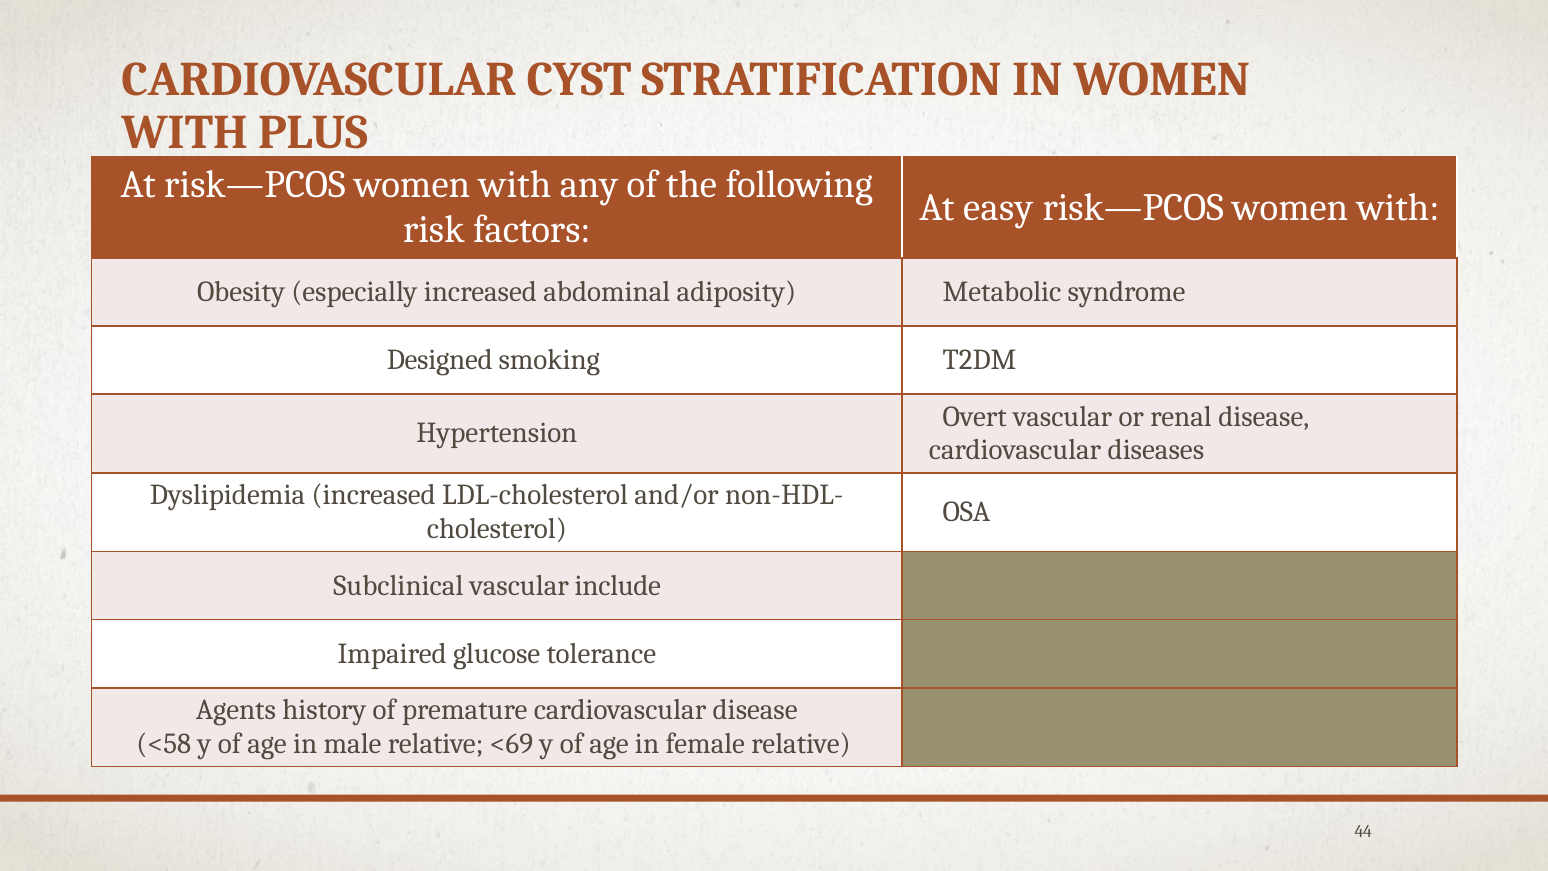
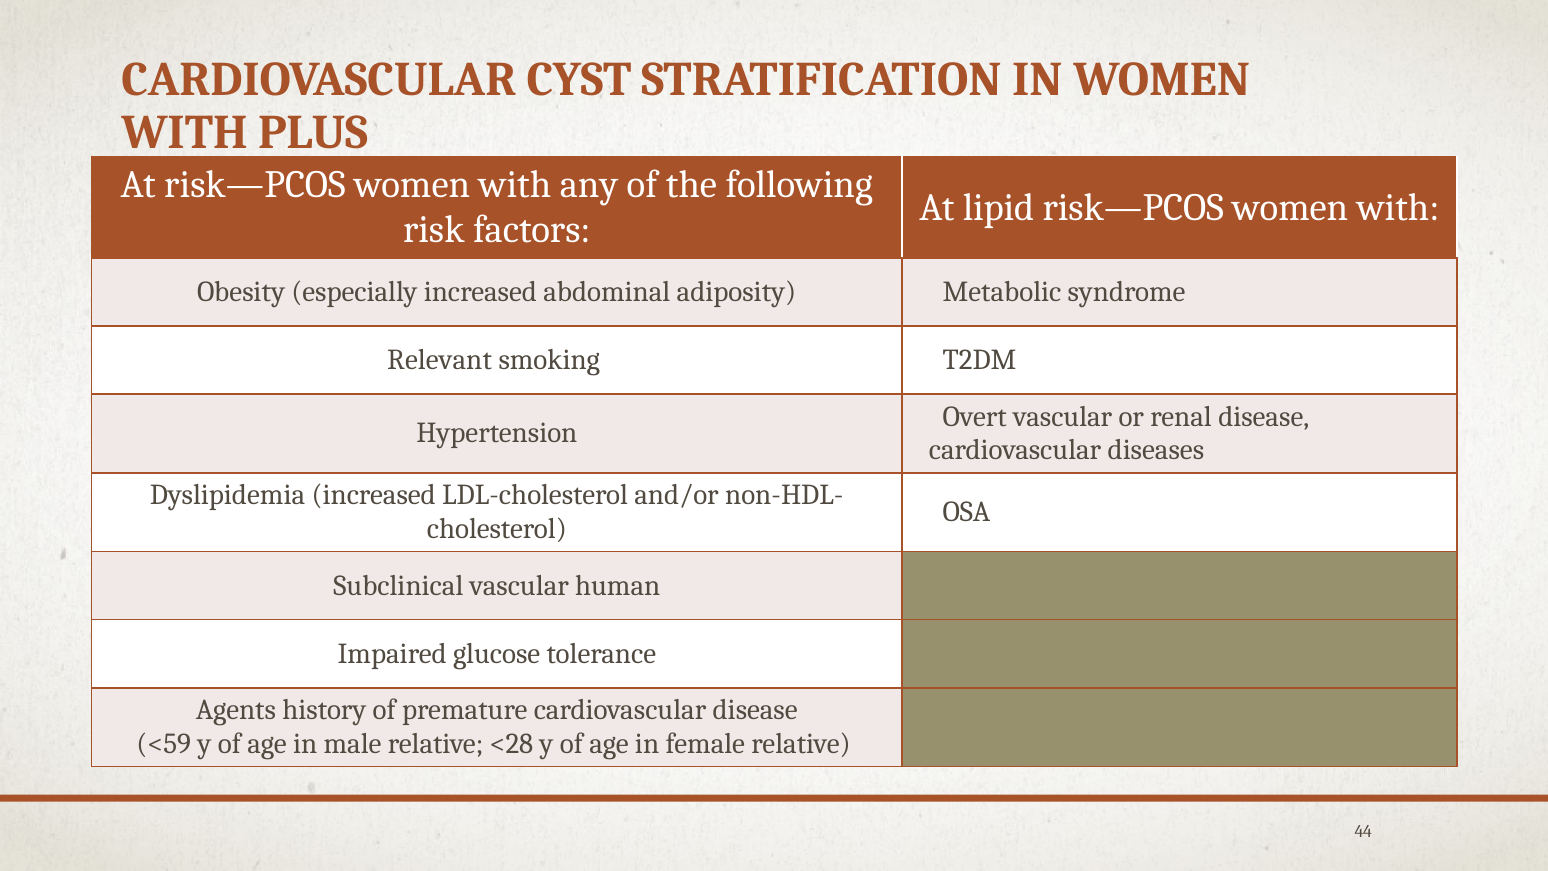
easy: easy -> lipid
Designed: Designed -> Relevant
include: include -> human
<58: <58 -> <59
<69: <69 -> <28
